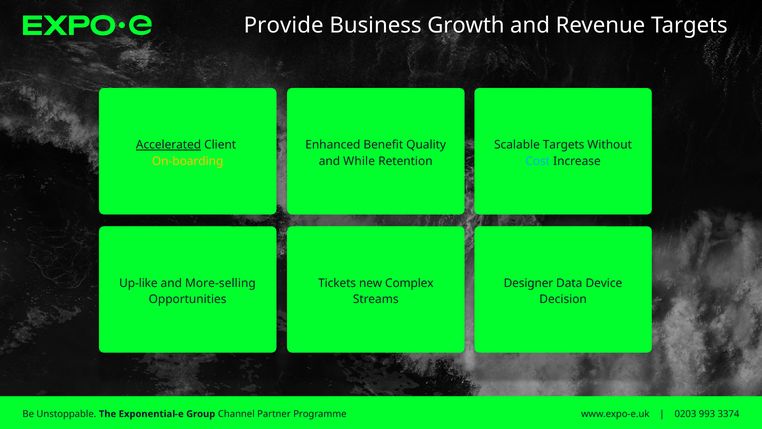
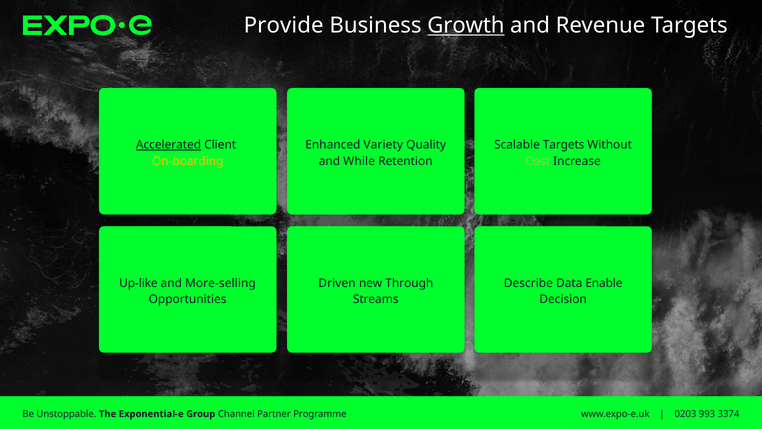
Growth underline: none -> present
Benefit: Benefit -> Variety
Cost colour: light blue -> light green
Tickets: Tickets -> Driven
Complex: Complex -> Through
Designer: Designer -> Describe
Device: Device -> Enable
